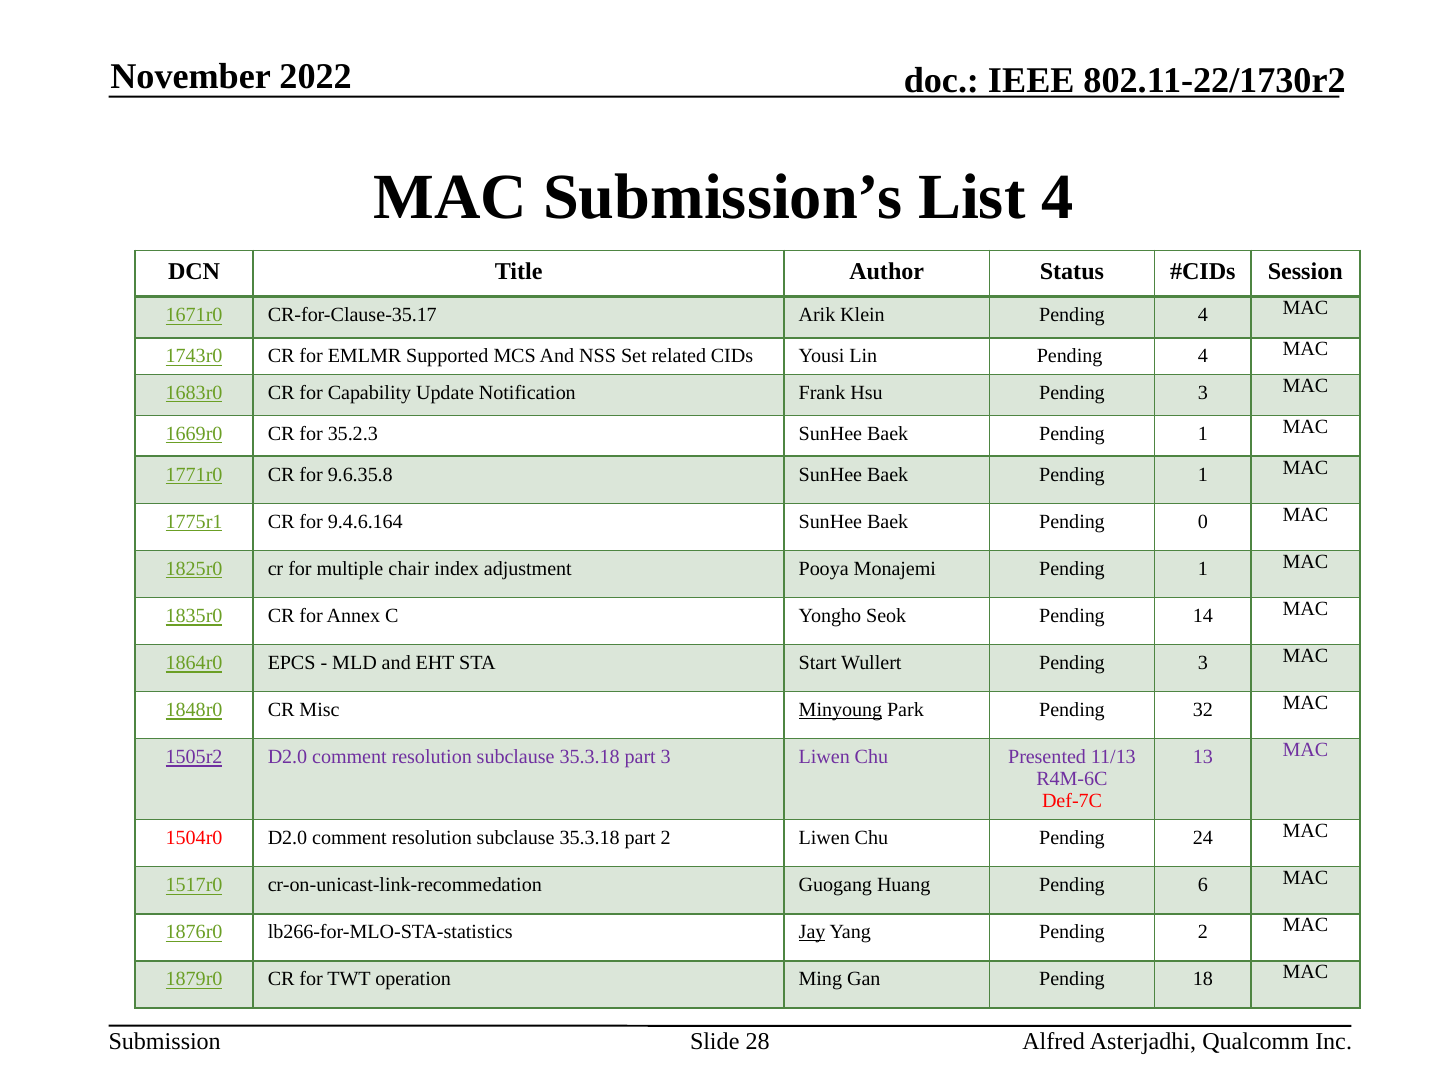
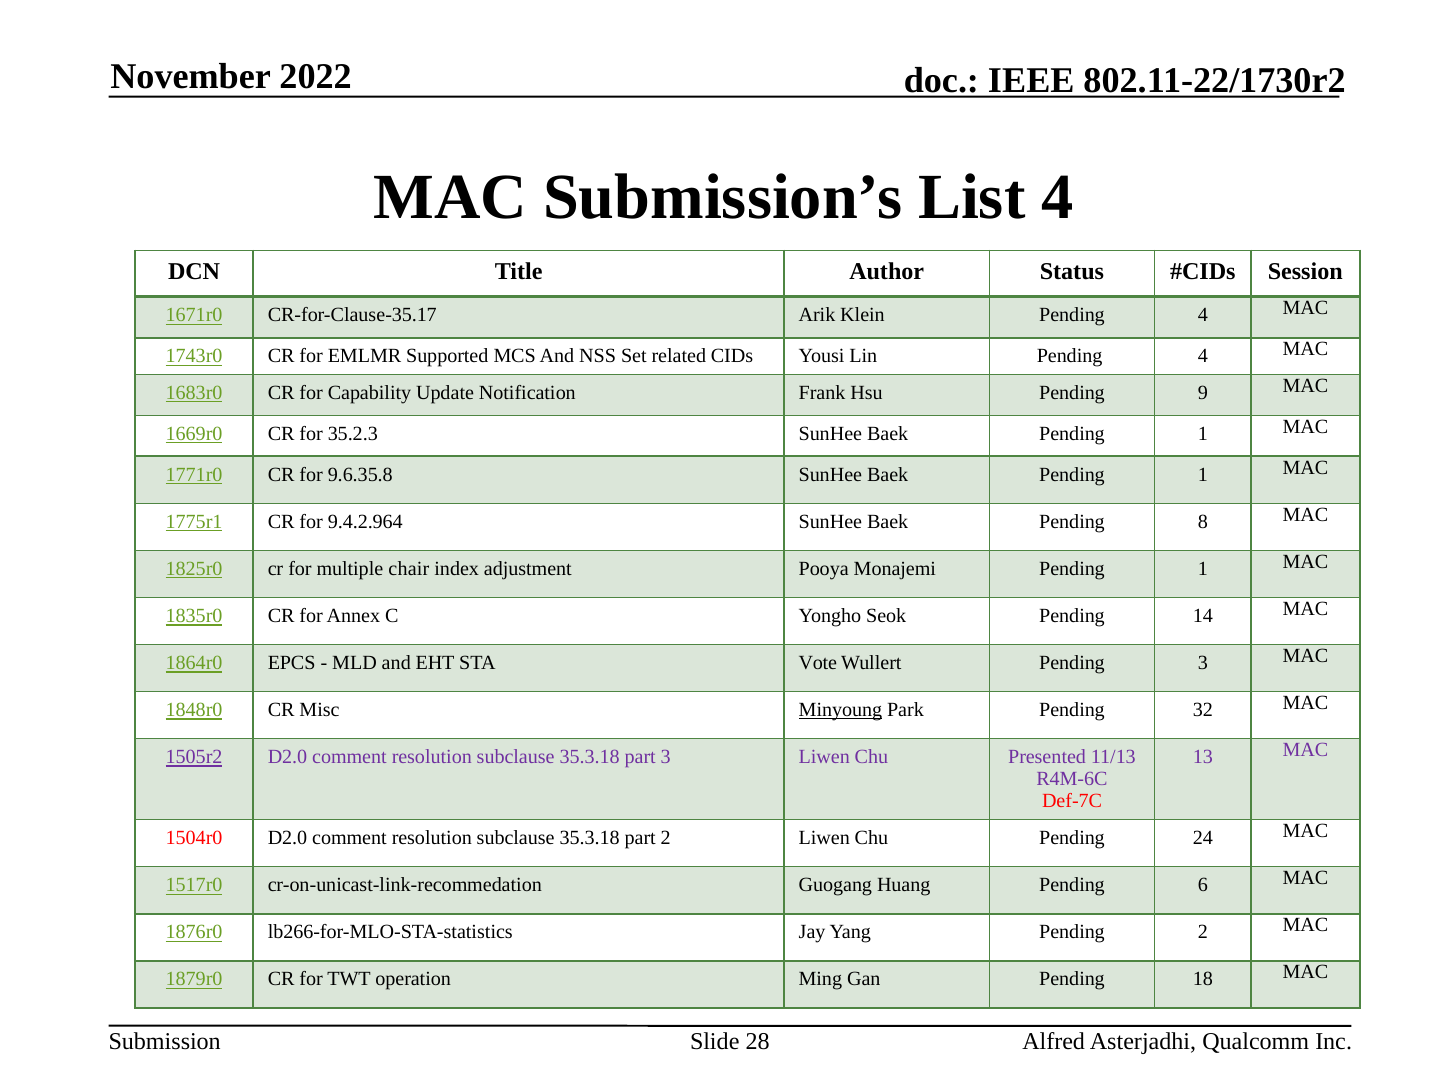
Hsu Pending 3: 3 -> 9
9.4.6.164: 9.4.6.164 -> 9.4.2.964
0: 0 -> 8
Start: Start -> Vote
Jay underline: present -> none
